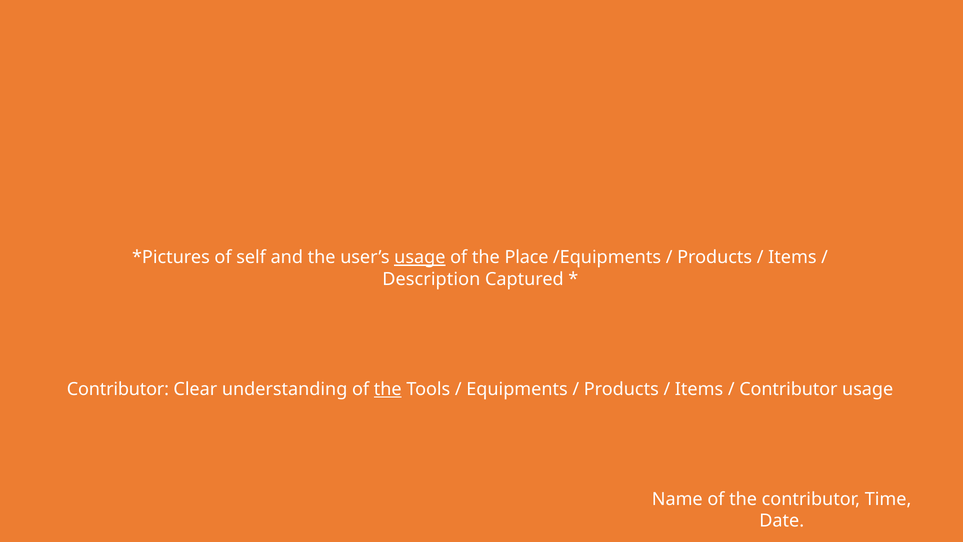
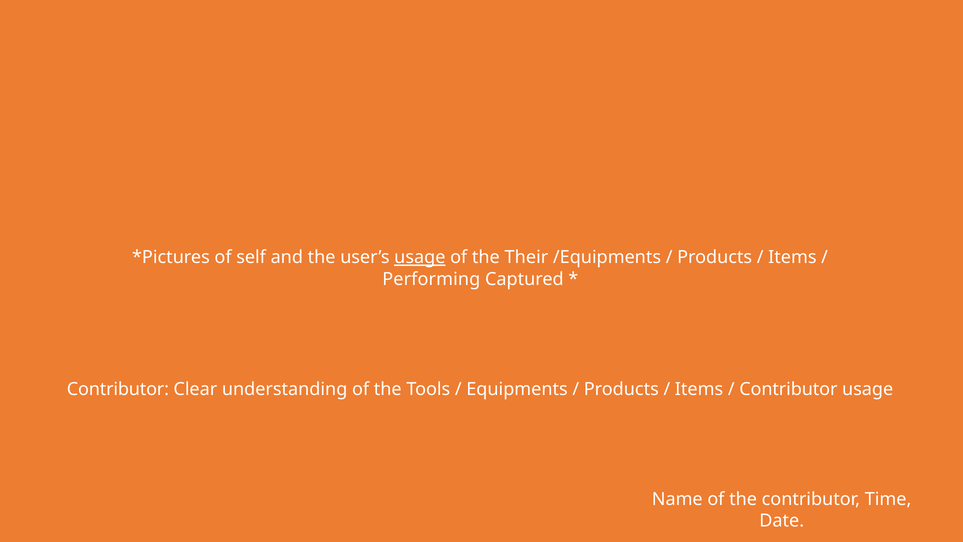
Place: Place -> Their
Description: Description -> Performing
the at (388, 389) underline: present -> none
